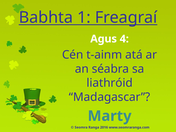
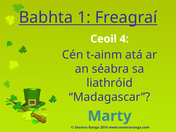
Agus: Agus -> Ceoil
